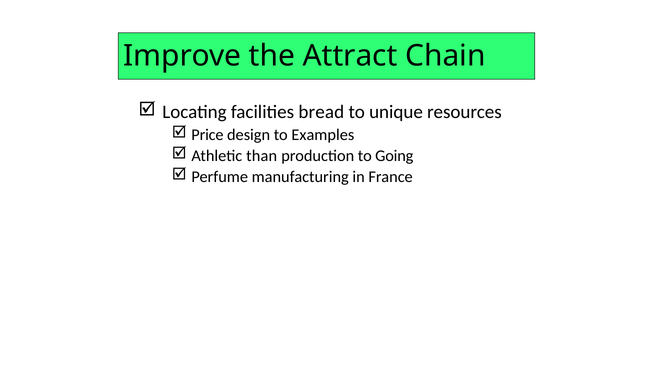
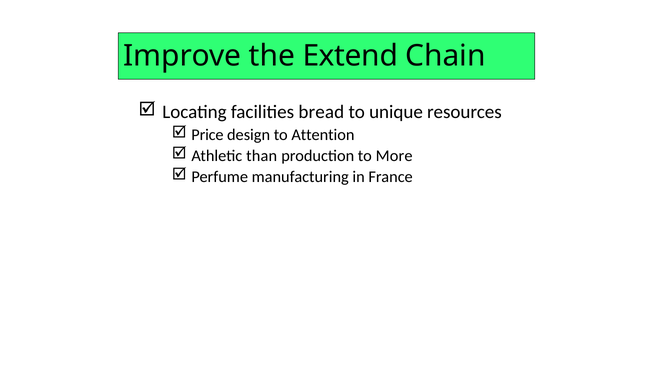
Attract: Attract -> Extend
Examples: Examples -> Attention
Going: Going -> More
